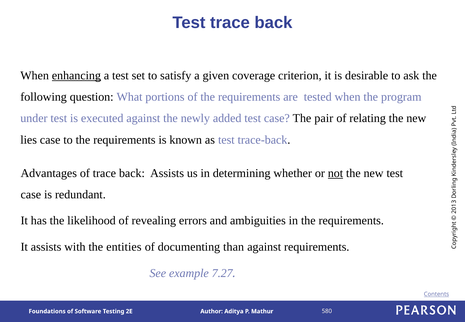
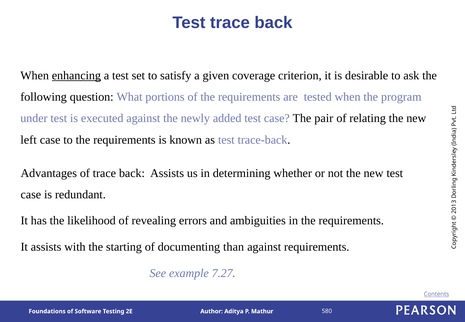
lies: lies -> left
not underline: present -> none
entities: entities -> starting
